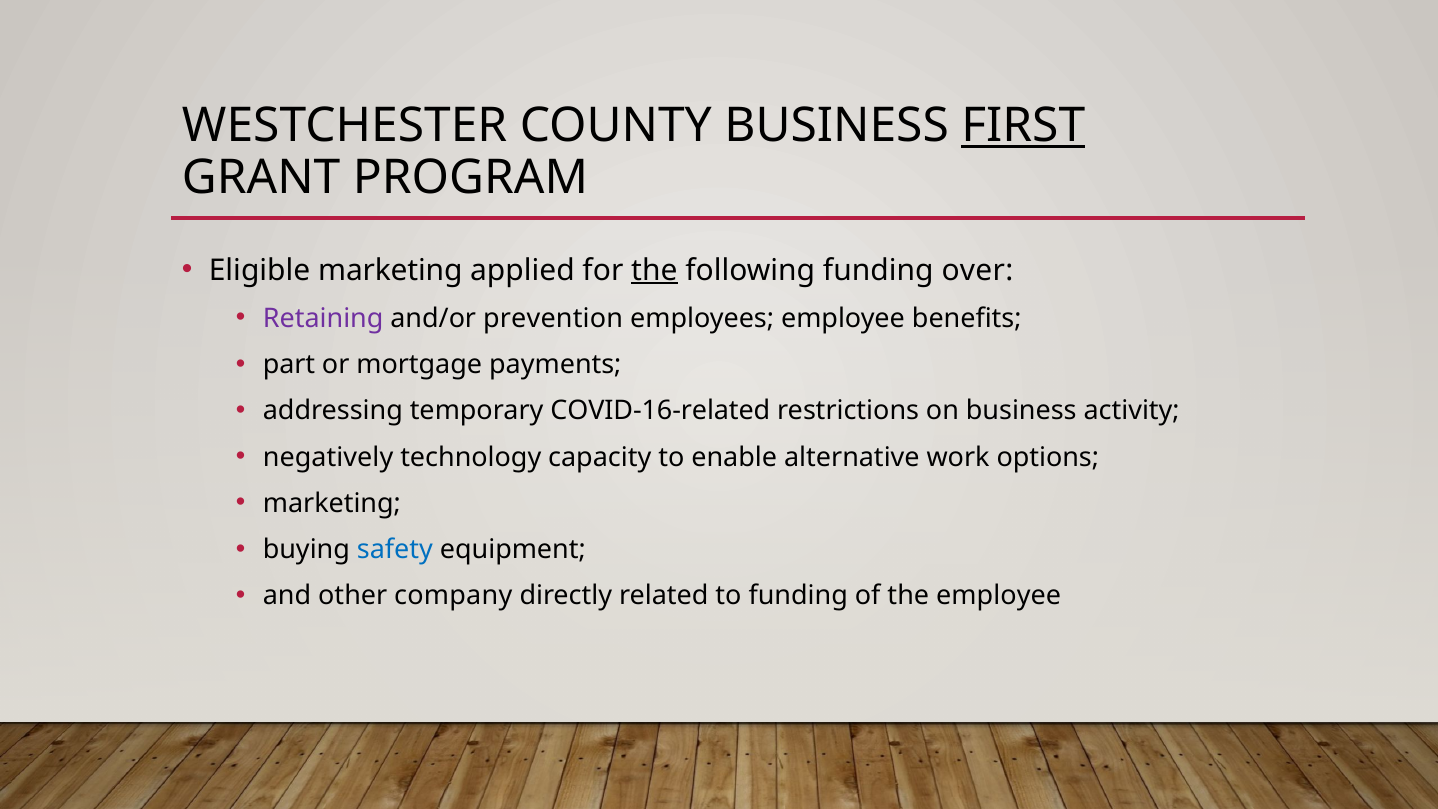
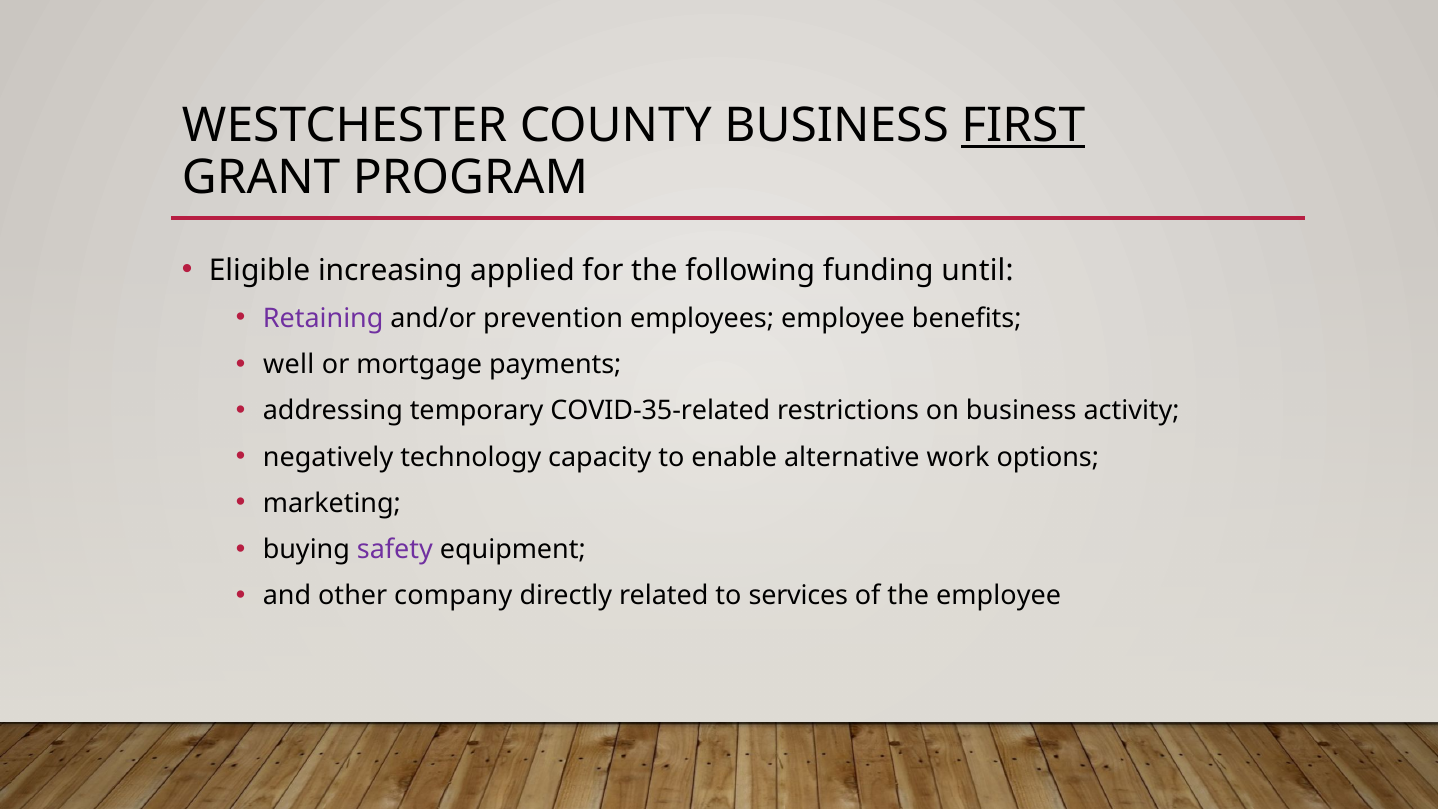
Eligible marketing: marketing -> increasing
the at (654, 270) underline: present -> none
over: over -> until
part: part -> well
COVID-16-related: COVID-16-related -> COVID-35-related
safety colour: blue -> purple
to funding: funding -> services
